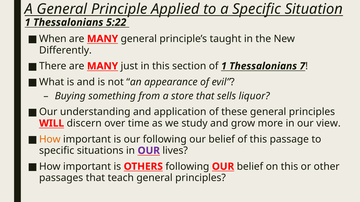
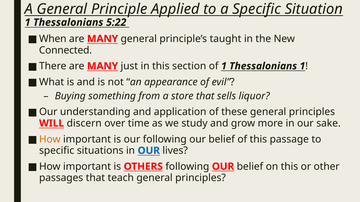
Differently: Differently -> Connected
Thessalonians 7: 7 -> 1
view: view -> sake
OUR at (149, 151) colour: purple -> blue
